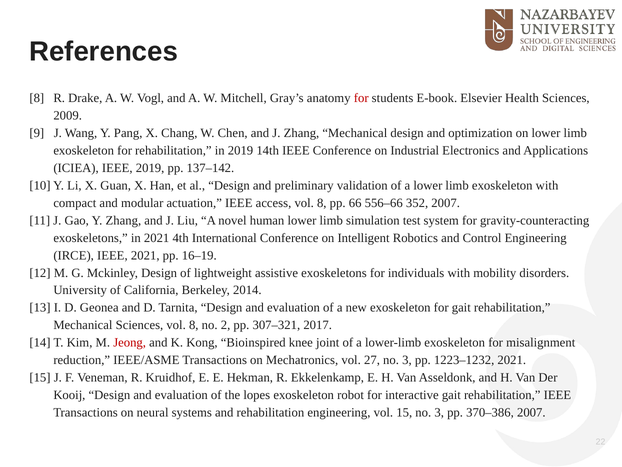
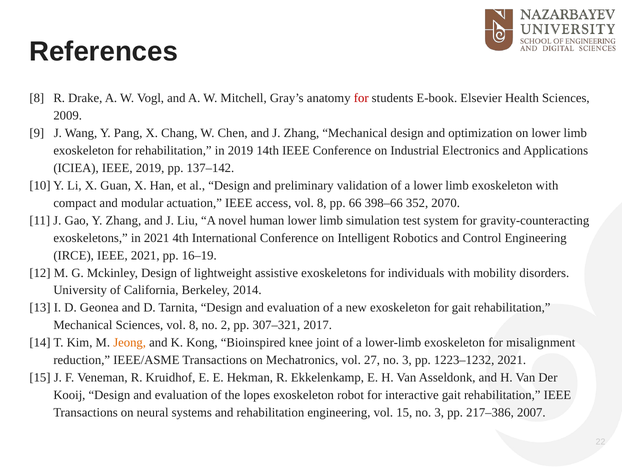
556–66: 556–66 -> 398–66
352 2007: 2007 -> 2070
Jeong colour: red -> orange
370–386: 370–386 -> 217–386
